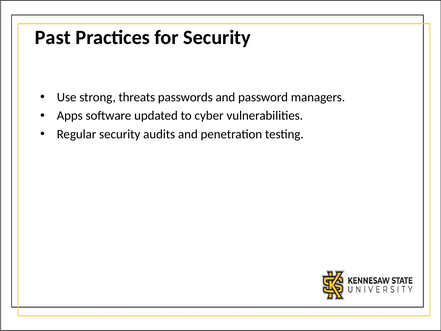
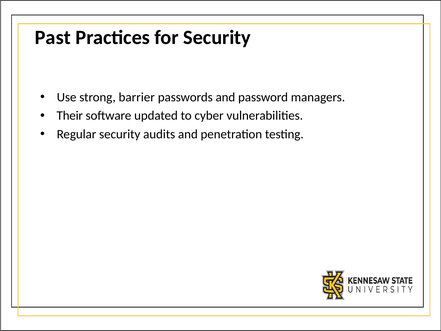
threats: threats -> barrier
Apps: Apps -> Their
